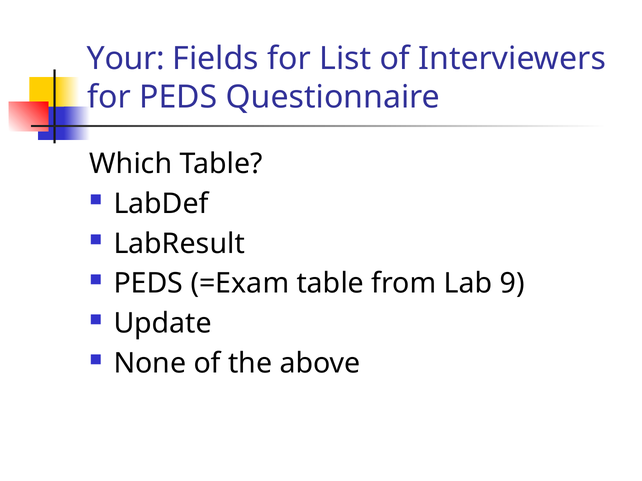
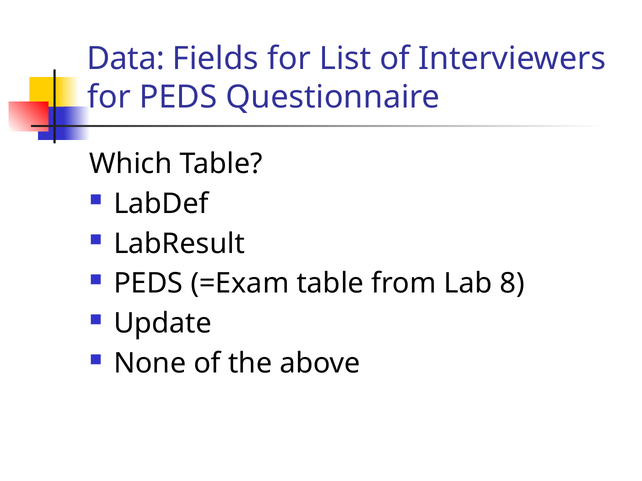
Your: Your -> Data
9: 9 -> 8
